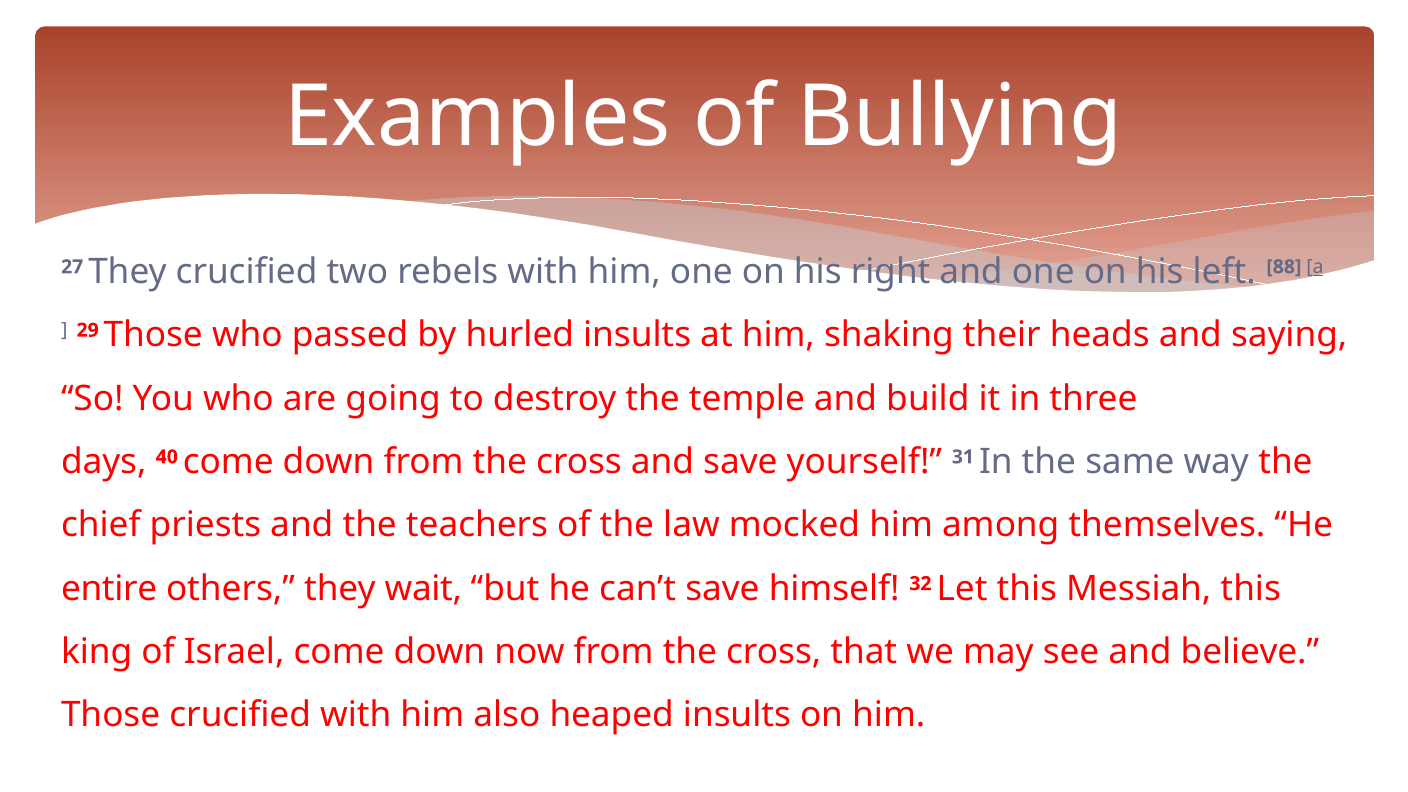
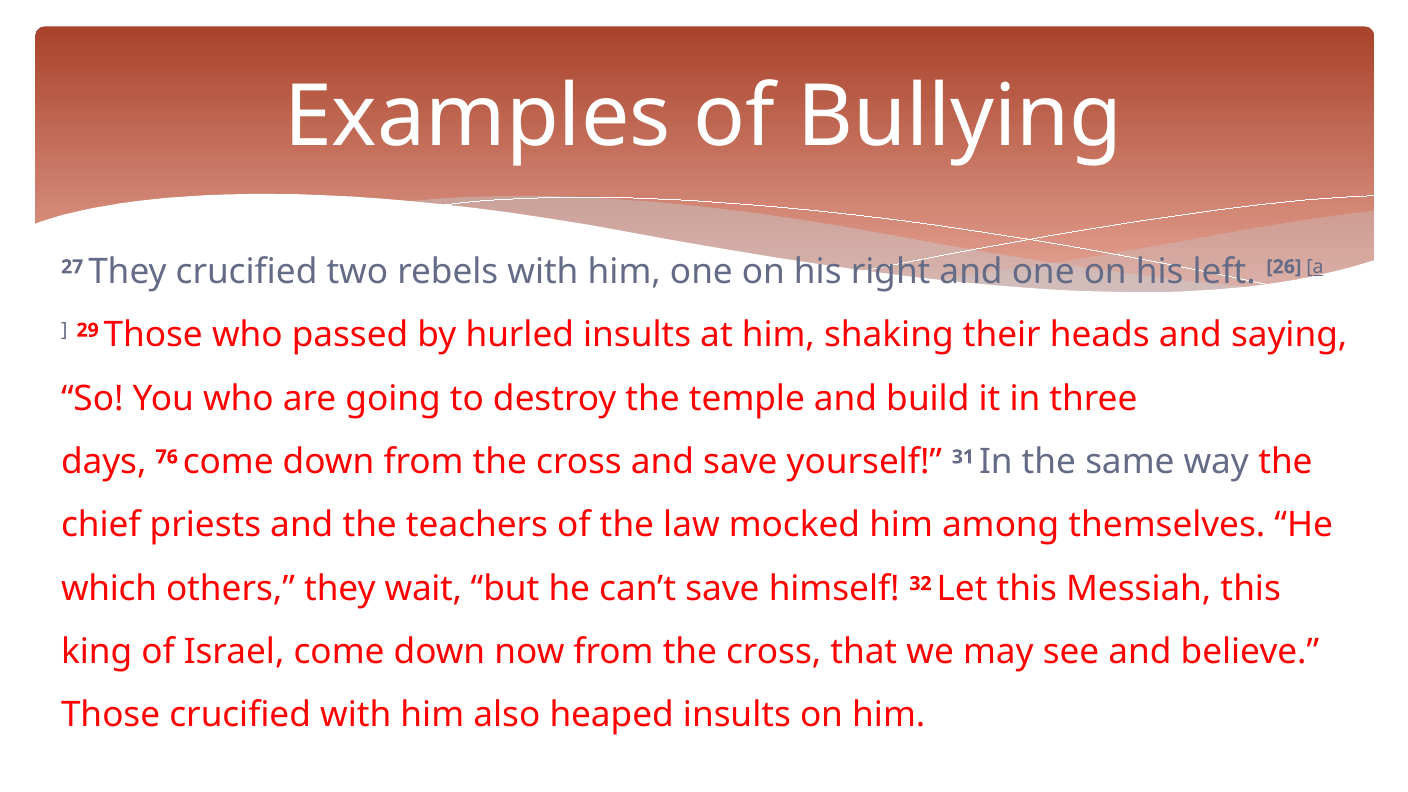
88: 88 -> 26
40: 40 -> 76
entire: entire -> which
